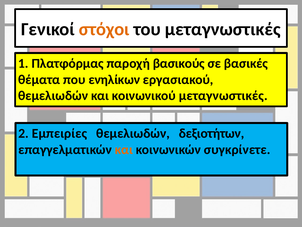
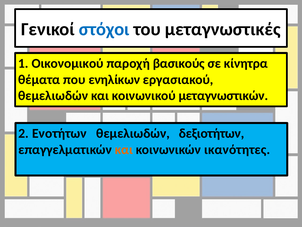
στόχοι colour: orange -> blue
Πλατφόρμας: Πλατφόρμας -> Οικονομικού
βασικές: βασικές -> κίνητρα
κοινωνικού μεταγνωστικές: μεταγνωστικές -> μεταγνωστικών
Εμπειρίες: Εμπειρίες -> Ενοτήτων
συγκρίνετε: συγκρίνετε -> ικανότητες
